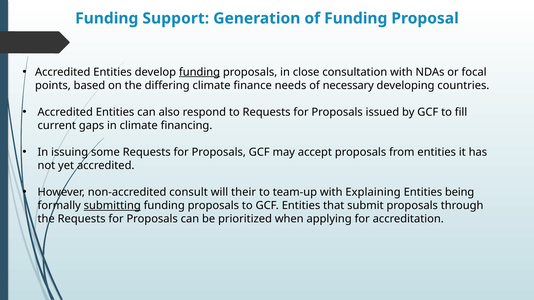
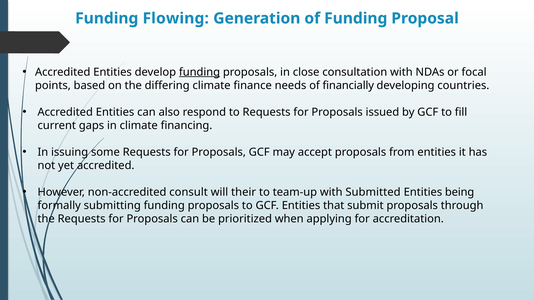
Support: Support -> Flowing
necessary: necessary -> financially
Explaining: Explaining -> Submitted
submitting underline: present -> none
